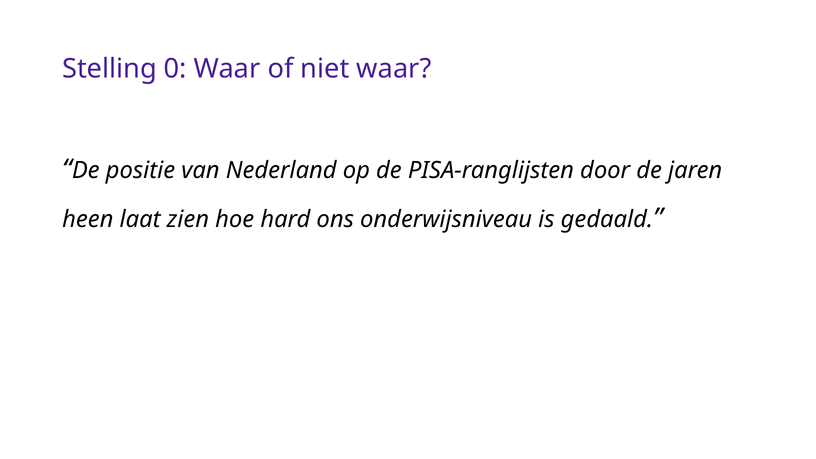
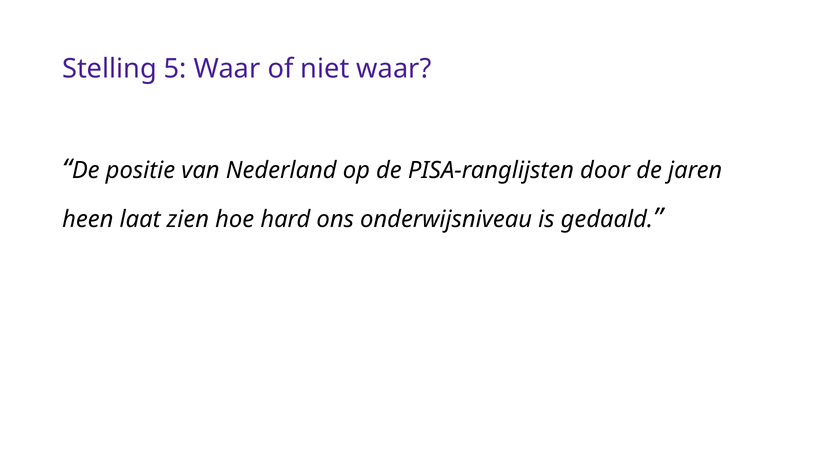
0: 0 -> 5
